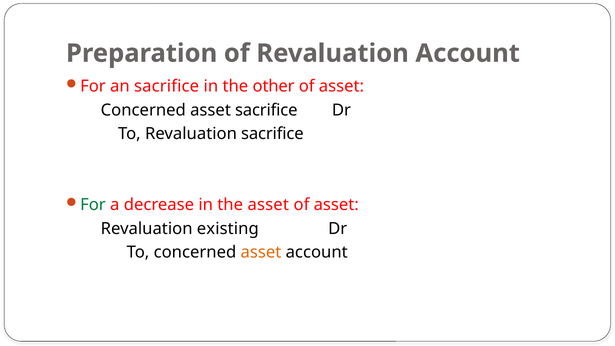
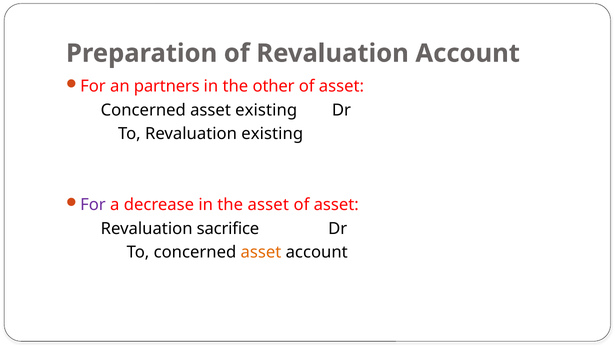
an sacrifice: sacrifice -> partners
asset sacrifice: sacrifice -> existing
Revaluation sacrifice: sacrifice -> existing
For at (93, 205) colour: green -> purple
existing: existing -> sacrifice
